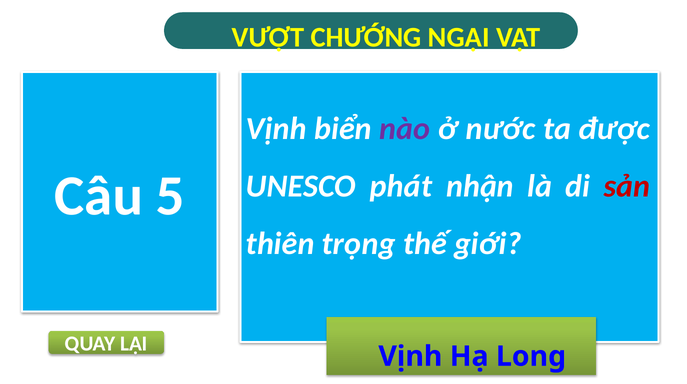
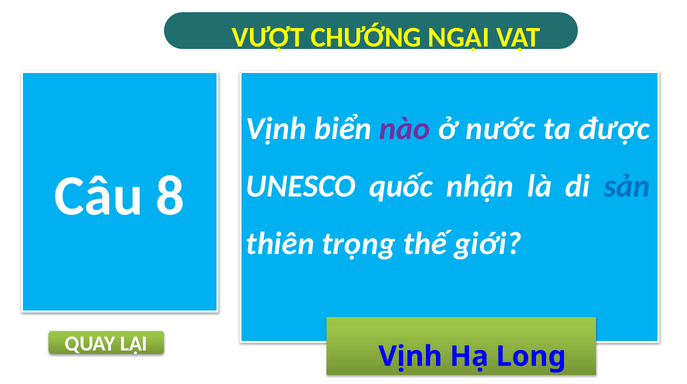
5: 5 -> 8
phát: phát -> quốc
sản colour: red -> blue
